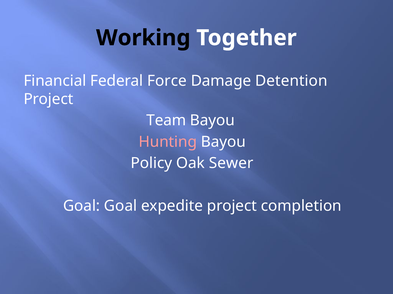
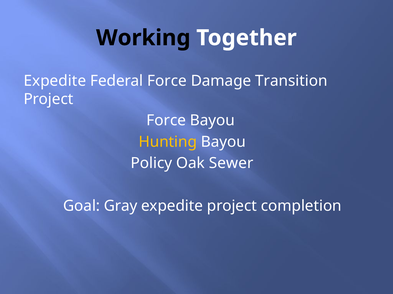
Financial at (55, 81): Financial -> Expedite
Detention: Detention -> Transition
Team at (166, 121): Team -> Force
Hunting colour: pink -> yellow
Goal Goal: Goal -> Gray
